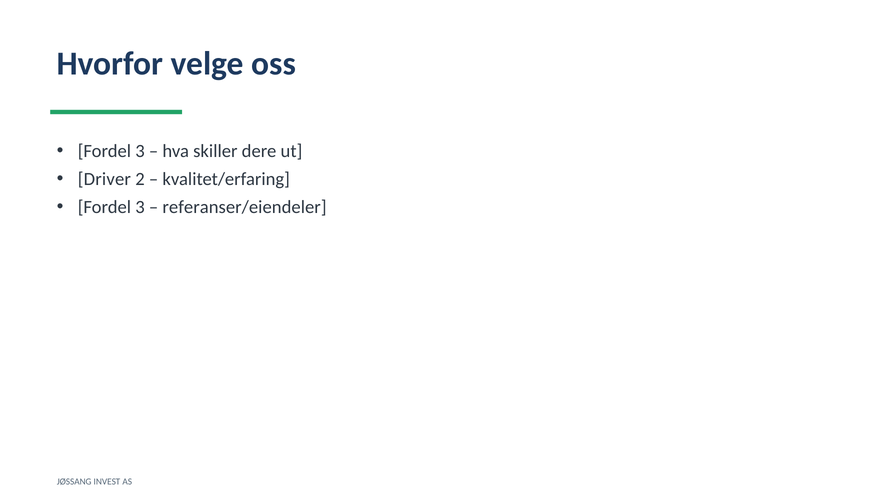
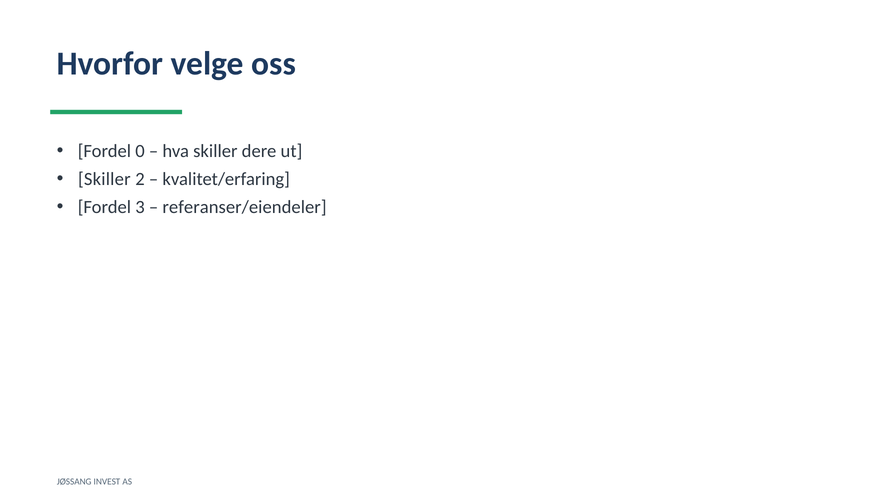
3 at (140, 151): 3 -> 0
Driver at (104, 179): Driver -> Skiller
